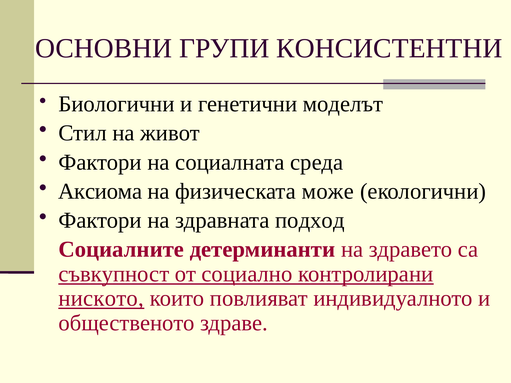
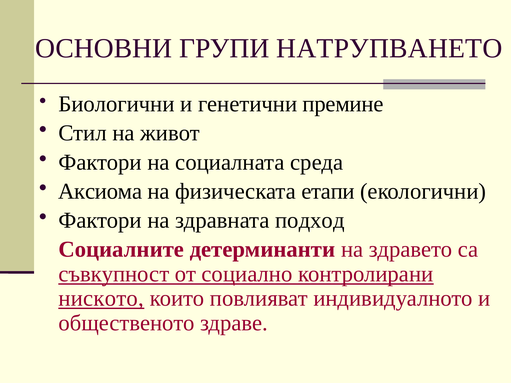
КОНСИСТЕНТНИ: КОНСИСТЕНТНИ -> НАТРУПВАНЕТО
моделът: моделът -> премине
може: може -> етапи
